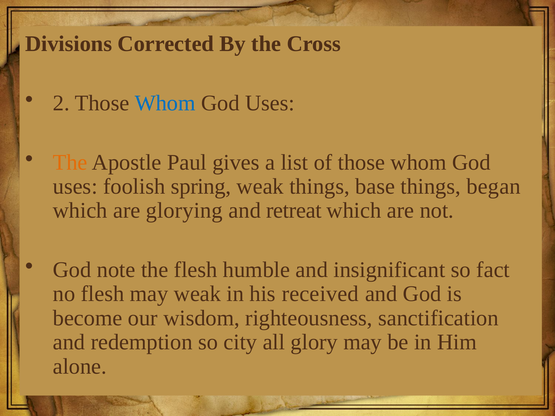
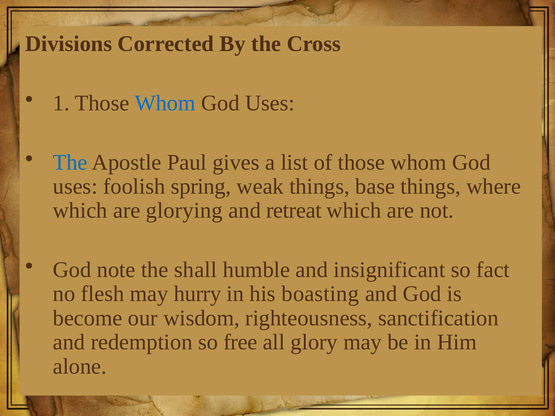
2: 2 -> 1
The at (70, 162) colour: orange -> blue
began: began -> where
the flesh: flesh -> shall
may weak: weak -> hurry
received: received -> boasting
city: city -> free
